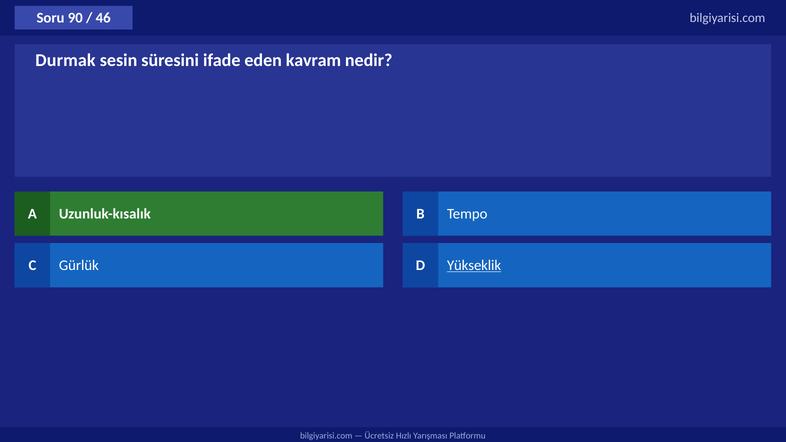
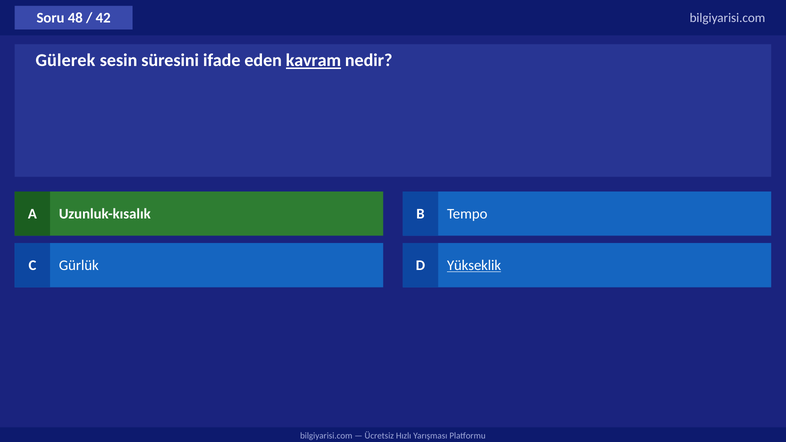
90: 90 -> 48
46: 46 -> 42
Durmak: Durmak -> Gülerek
kavram underline: none -> present
